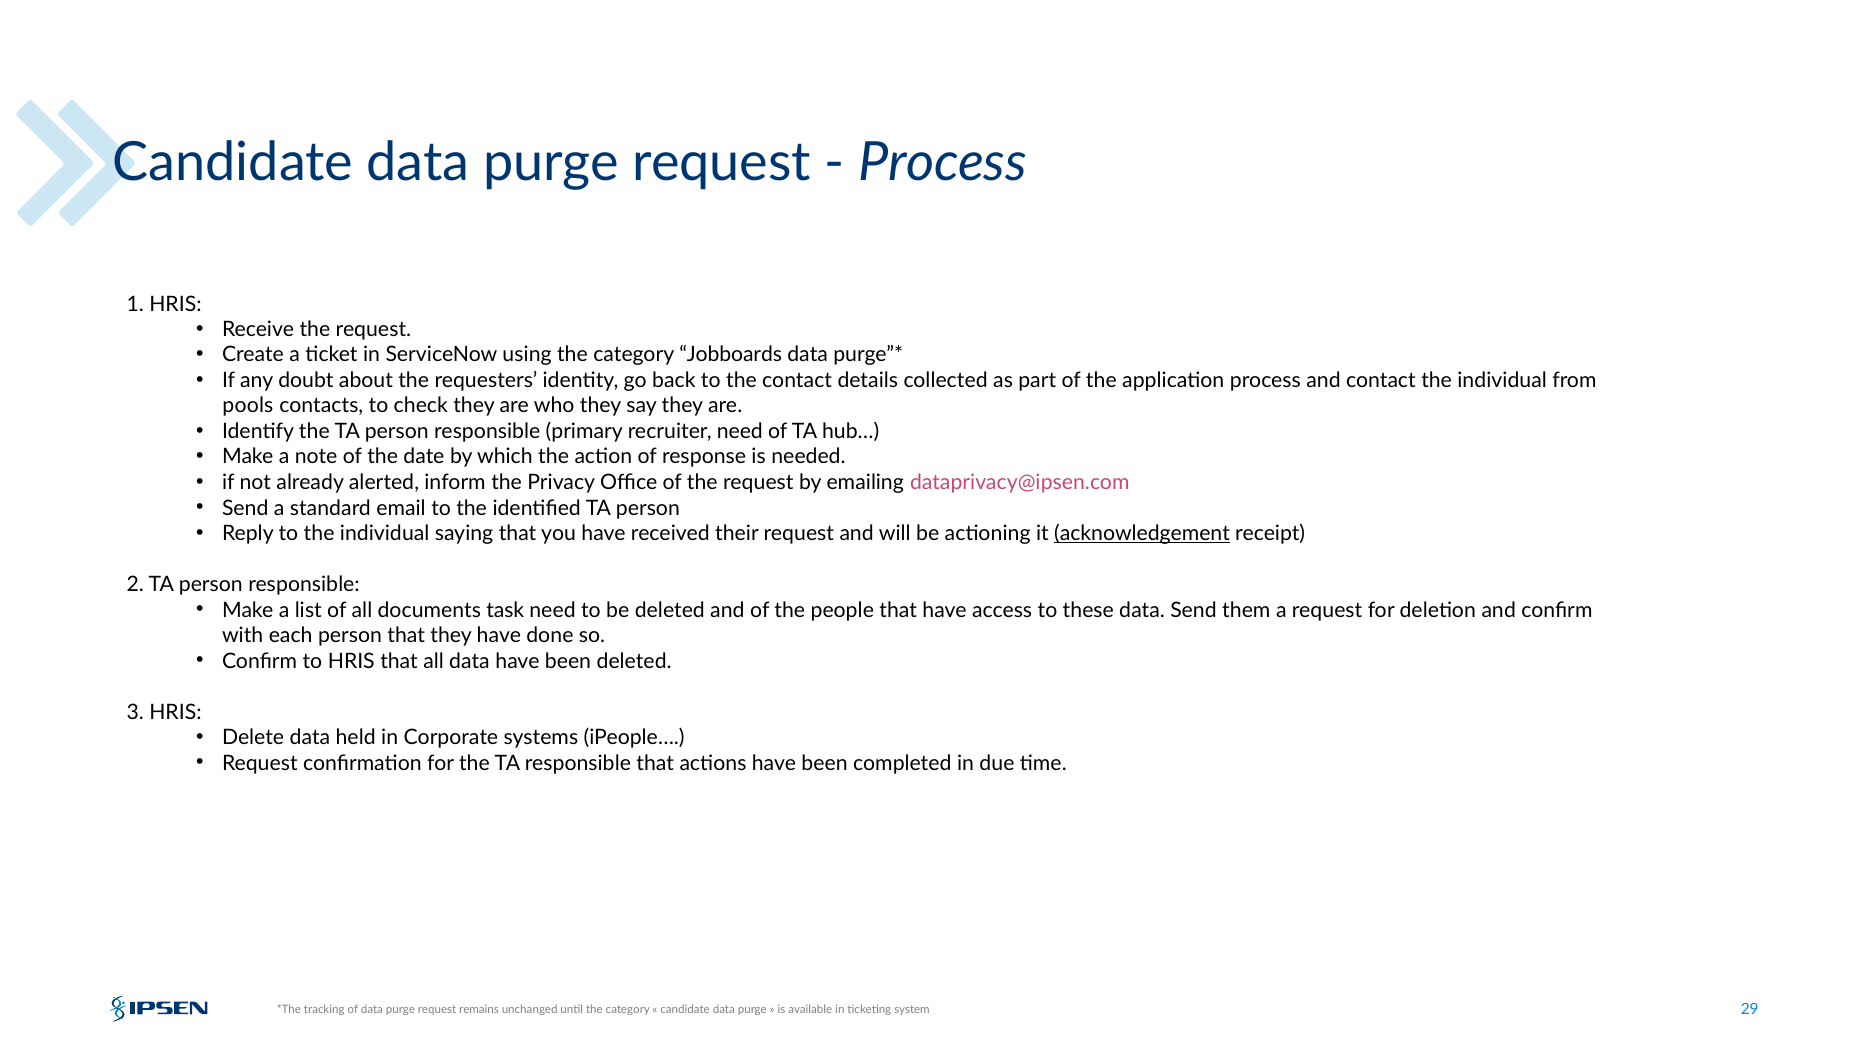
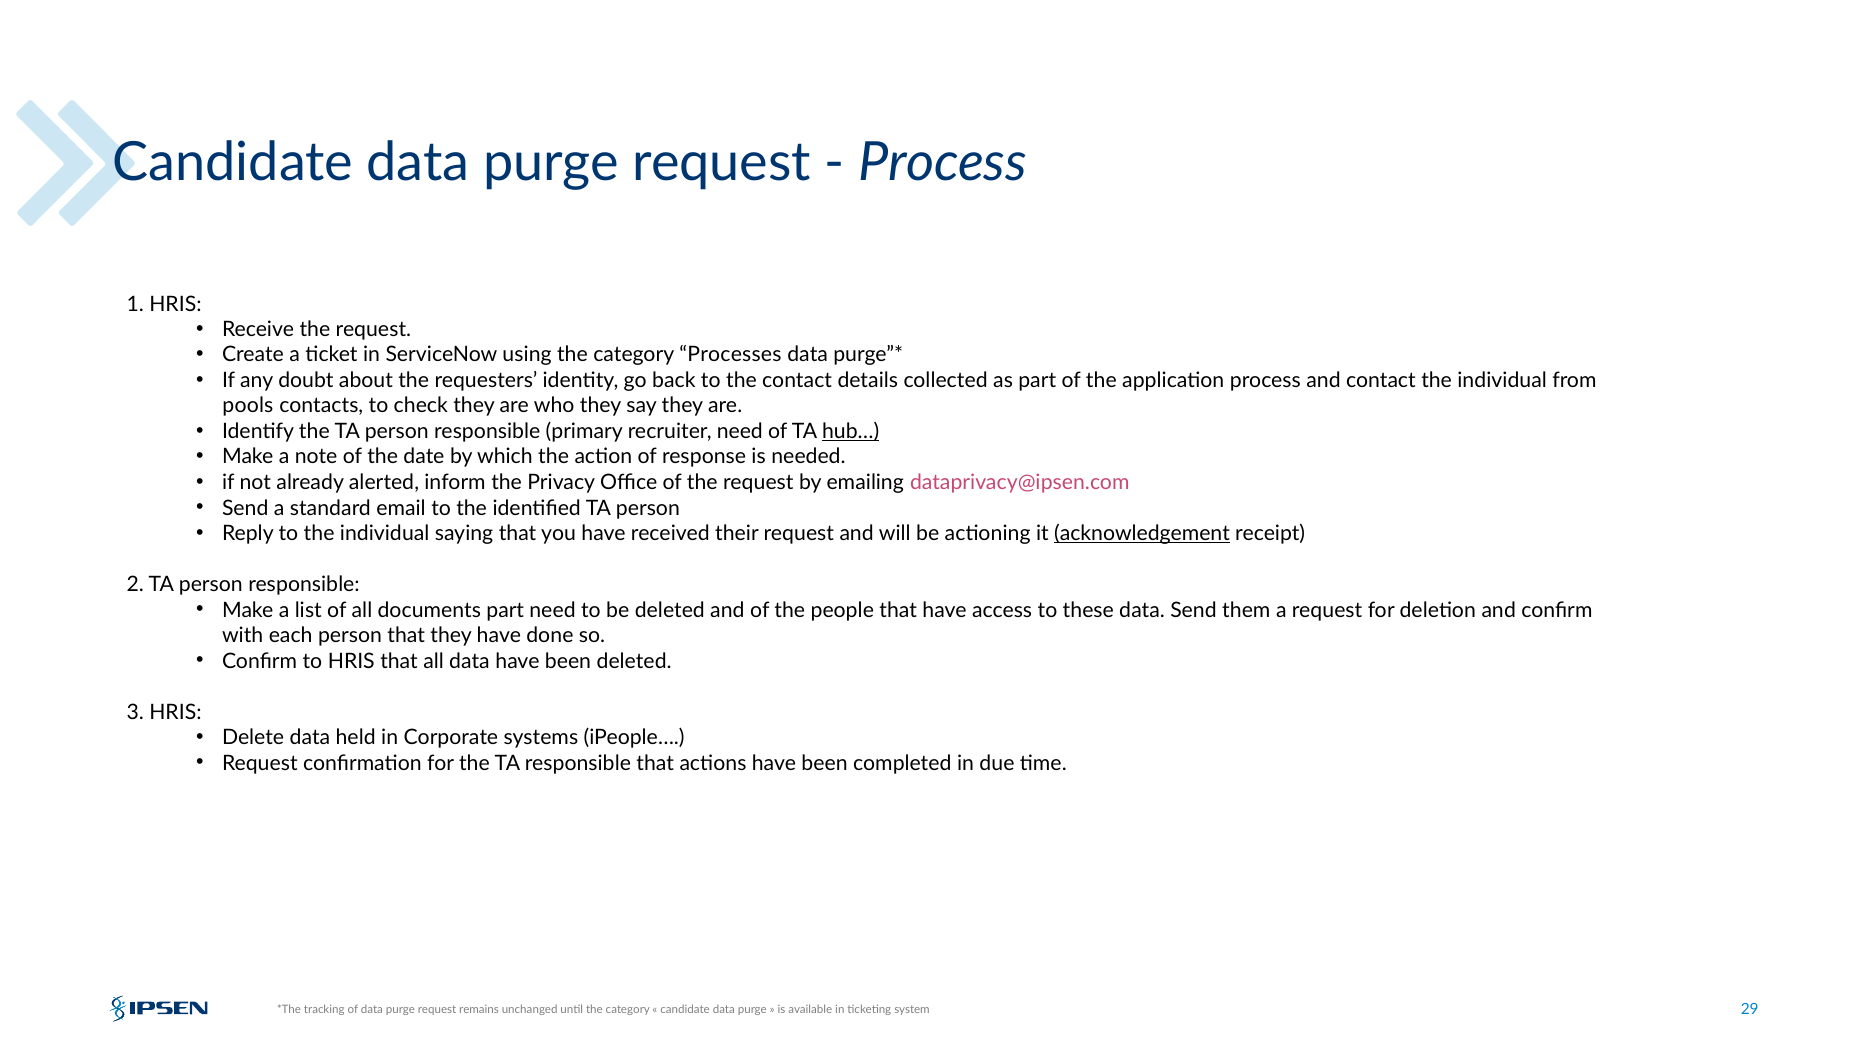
Jobboards: Jobboards -> Processes
hub… underline: none -> present
documents task: task -> part
